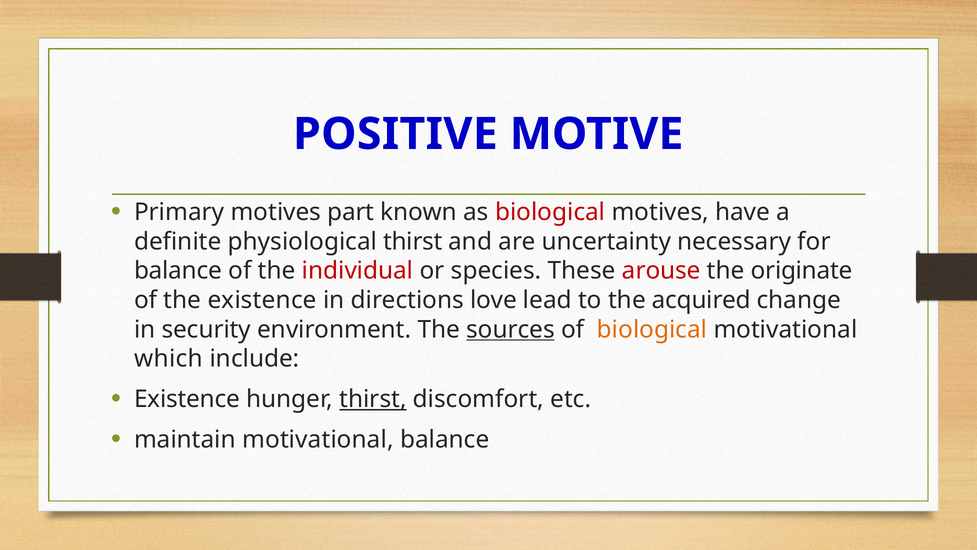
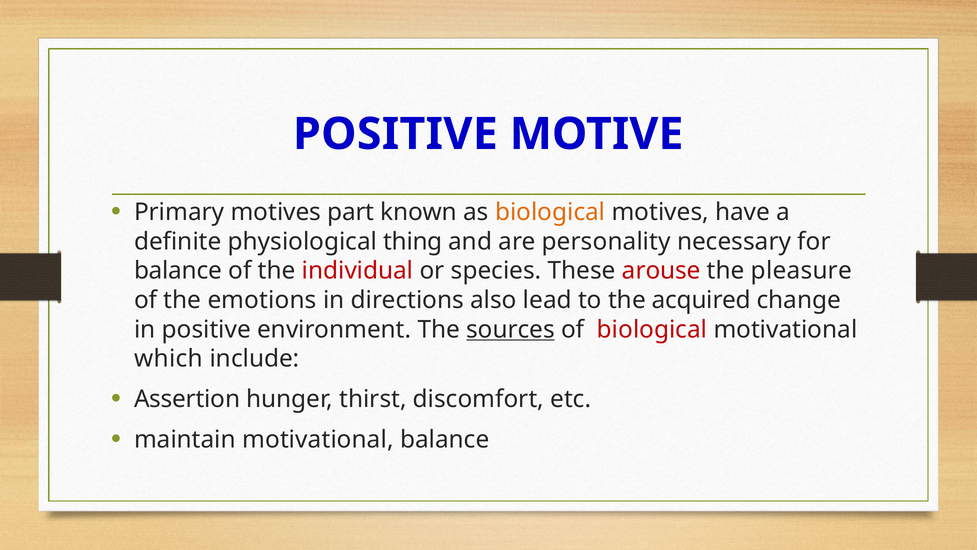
biological at (550, 212) colour: red -> orange
physiological thirst: thirst -> thing
uncertainty: uncertainty -> personality
originate: originate -> pleasure
the existence: existence -> emotions
love: love -> also
in security: security -> positive
biological at (652, 329) colour: orange -> red
Existence at (187, 399): Existence -> Assertion
thirst at (373, 399) underline: present -> none
